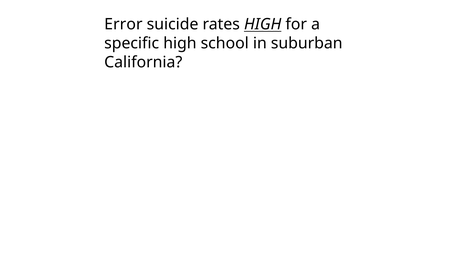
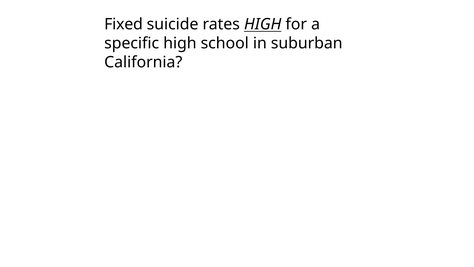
Error: Error -> Fixed
